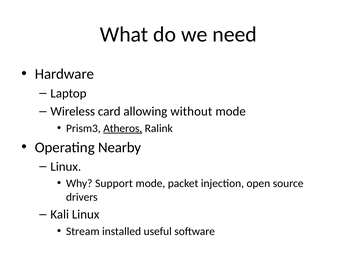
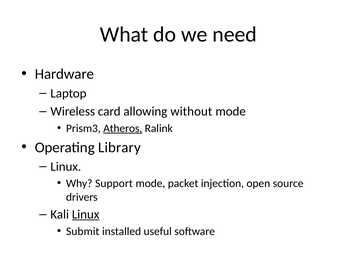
Nearby: Nearby -> Library
Linux at (86, 215) underline: none -> present
Stream: Stream -> Submit
